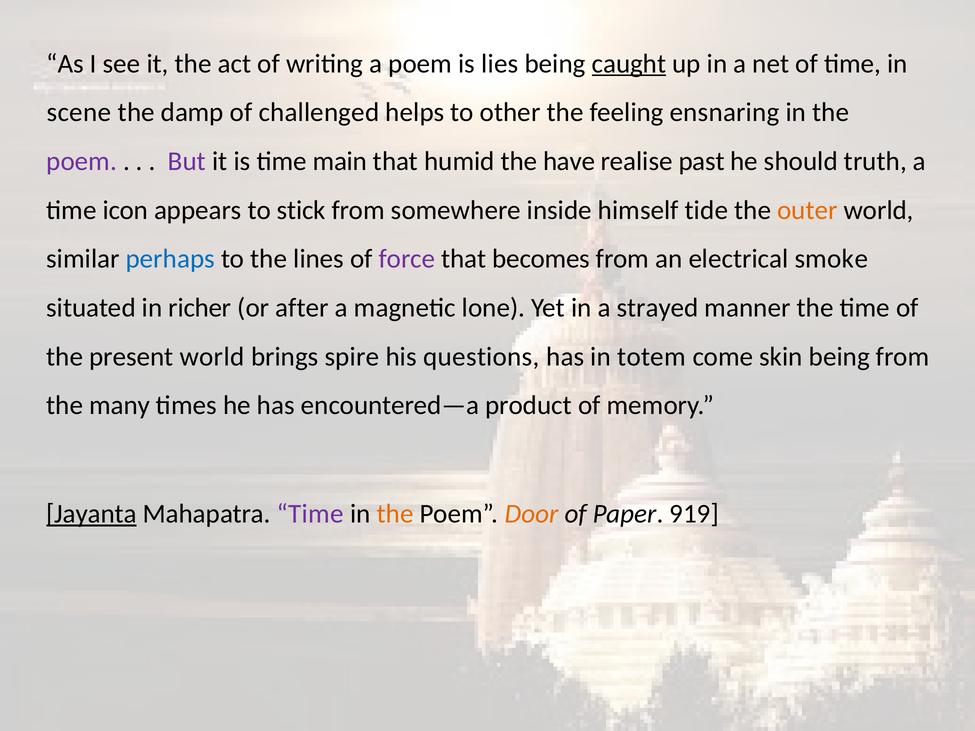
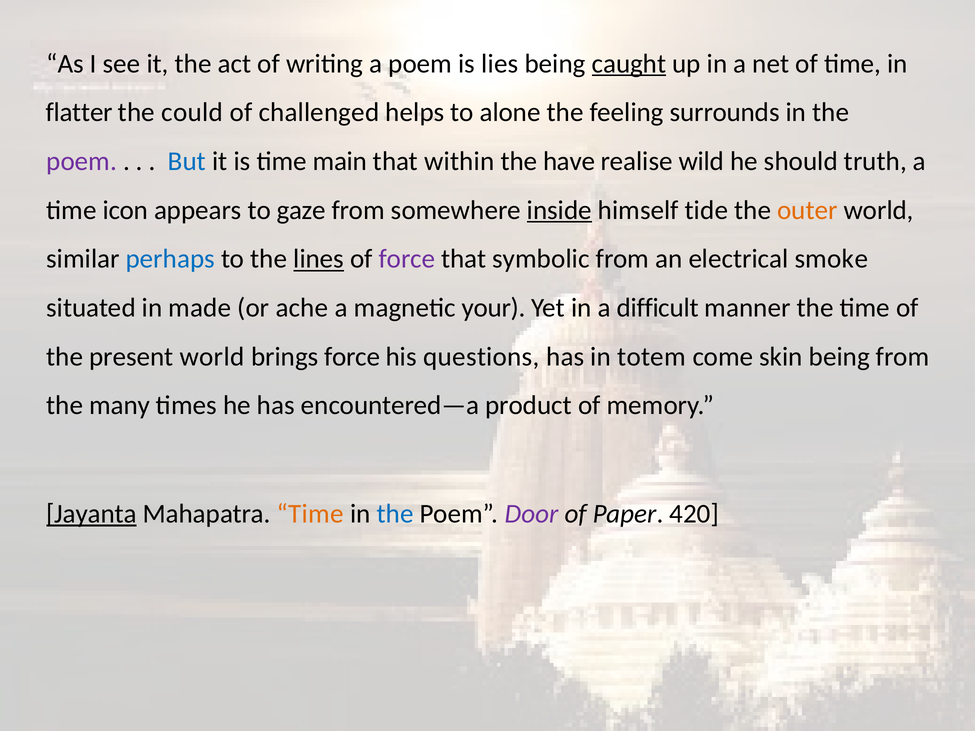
scene: scene -> flatter
damp: damp -> could
other: other -> alone
ensnaring: ensnaring -> surrounds
But colour: purple -> blue
humid: humid -> within
past: past -> wild
stick: stick -> gaze
inside underline: none -> present
lines underline: none -> present
becomes: becomes -> symbolic
richer: richer -> made
after: after -> ache
lone: lone -> your
strayed: strayed -> difficult
brings spire: spire -> force
Time at (310, 514) colour: purple -> orange
the at (395, 514) colour: orange -> blue
Door colour: orange -> purple
919: 919 -> 420
